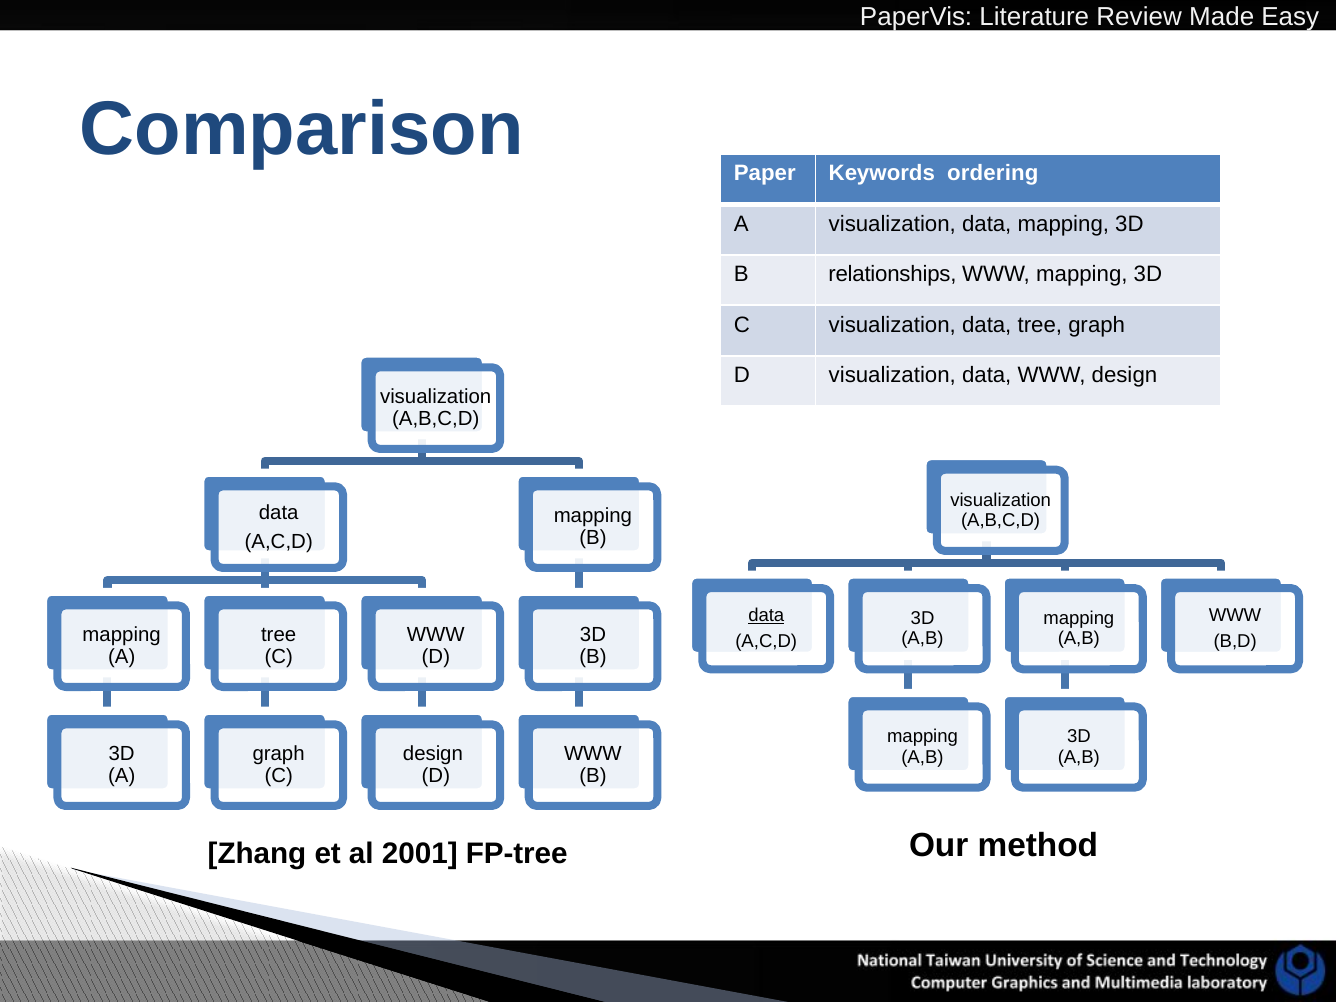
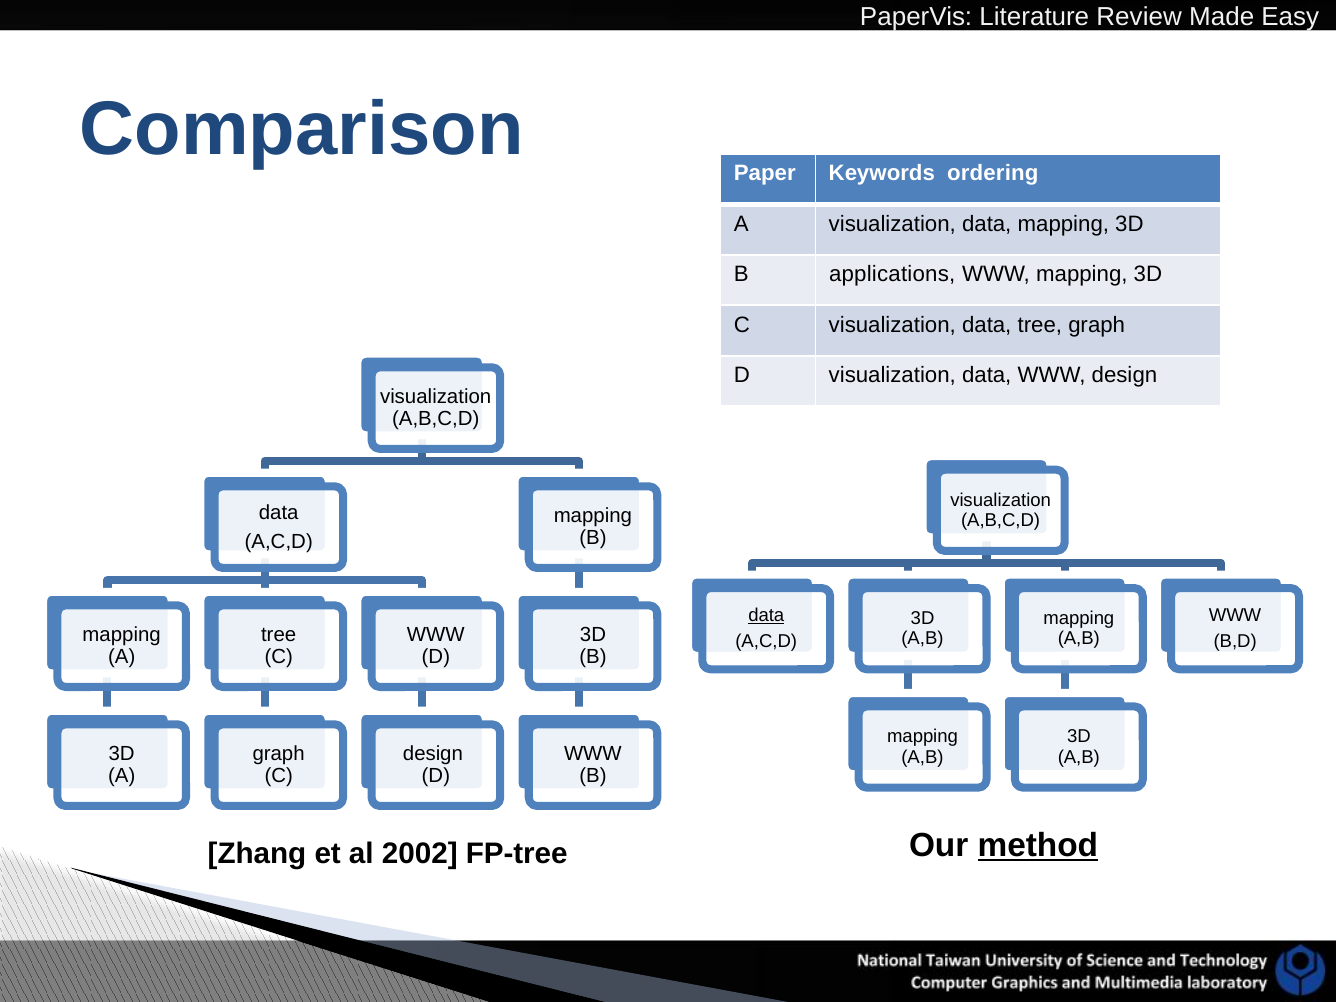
relationships: relationships -> applications
method underline: none -> present
2001: 2001 -> 2002
